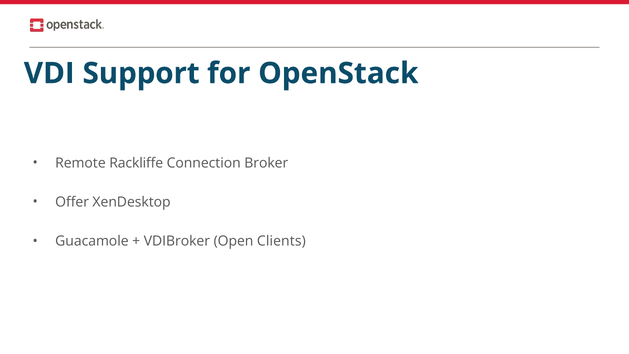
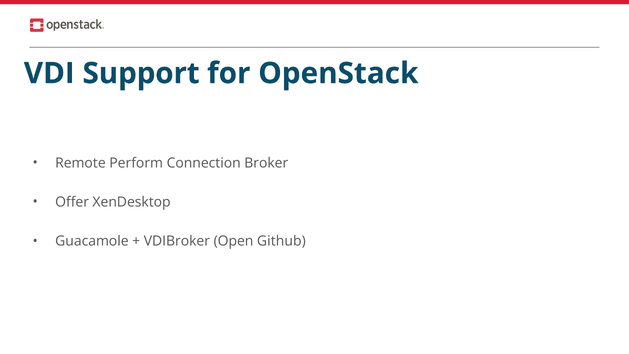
Rackliffe: Rackliffe -> Perform
Clients: Clients -> Github
